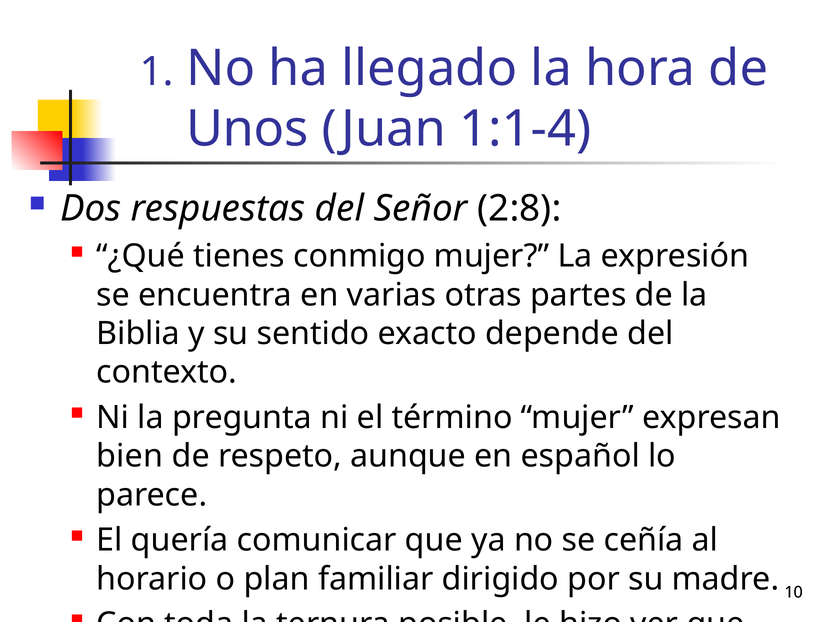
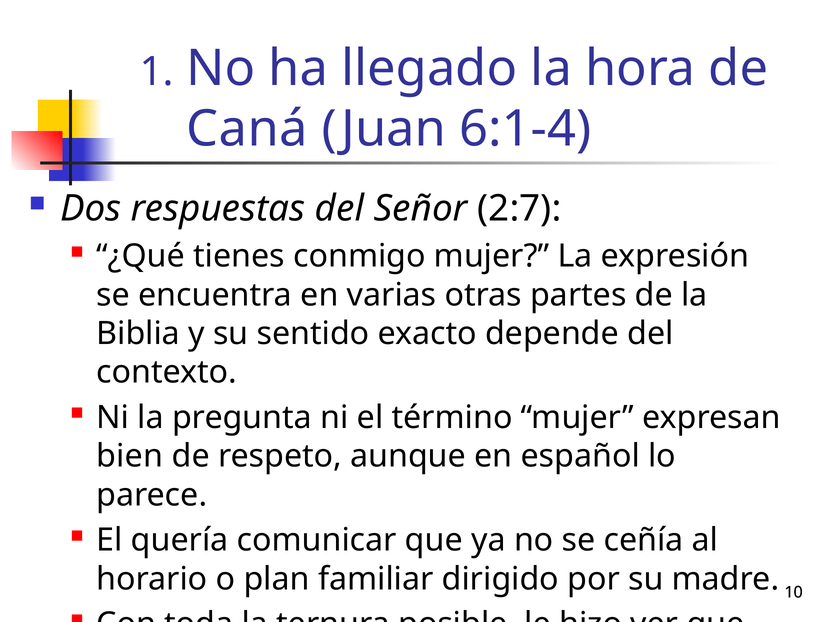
Unos: Unos -> Caná
1:1-4: 1:1-4 -> 6:1-4
2:8: 2:8 -> 2:7
